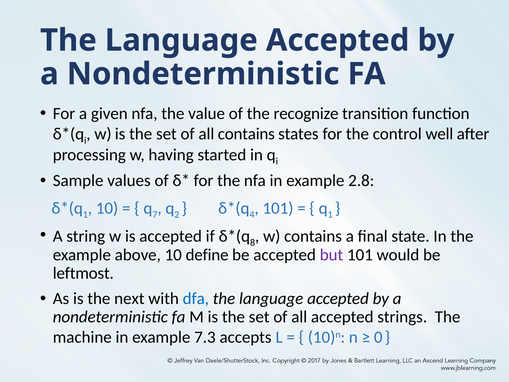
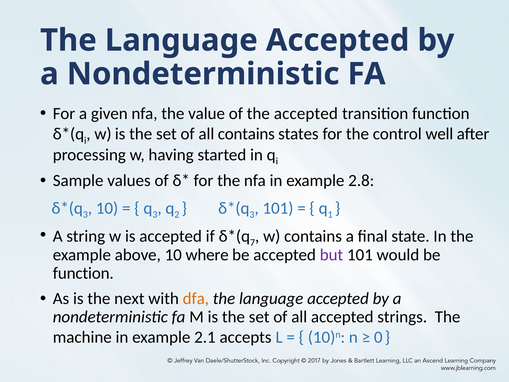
the recognize: recognize -> accepted
1 at (85, 215): 1 -> 3
7 at (155, 215): 7 -> 3
4 at (252, 215): 4 -> 3
8: 8 -> 7
define: define -> where
leftmost at (83, 273): leftmost -> function
dfa colour: blue -> orange
7.3: 7.3 -> 2.1
